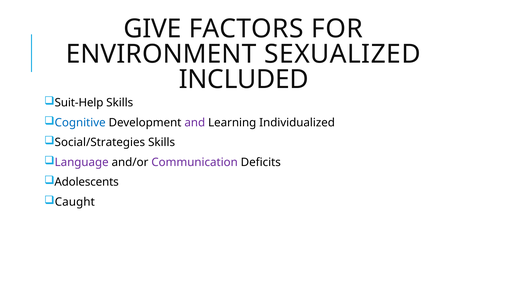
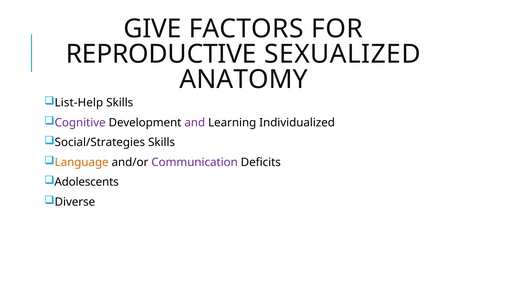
ENVIRONMENT: ENVIRONMENT -> REPRODUCTIVE
INCLUDED: INCLUDED -> ANATOMY
Suit-Help: Suit-Help -> List-Help
Cognitive colour: blue -> purple
Language colour: purple -> orange
Caught: Caught -> Diverse
